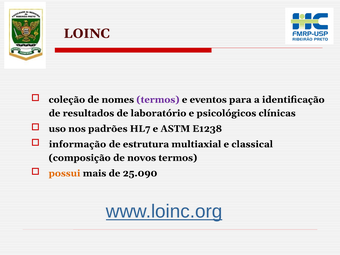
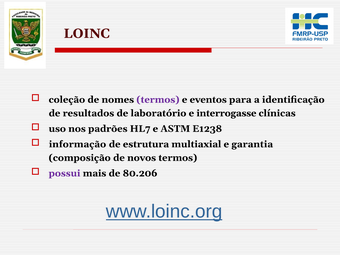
psicológicos: psicológicos -> interrogasse
classical: classical -> garantia
possui colour: orange -> purple
25.090: 25.090 -> 80.206
